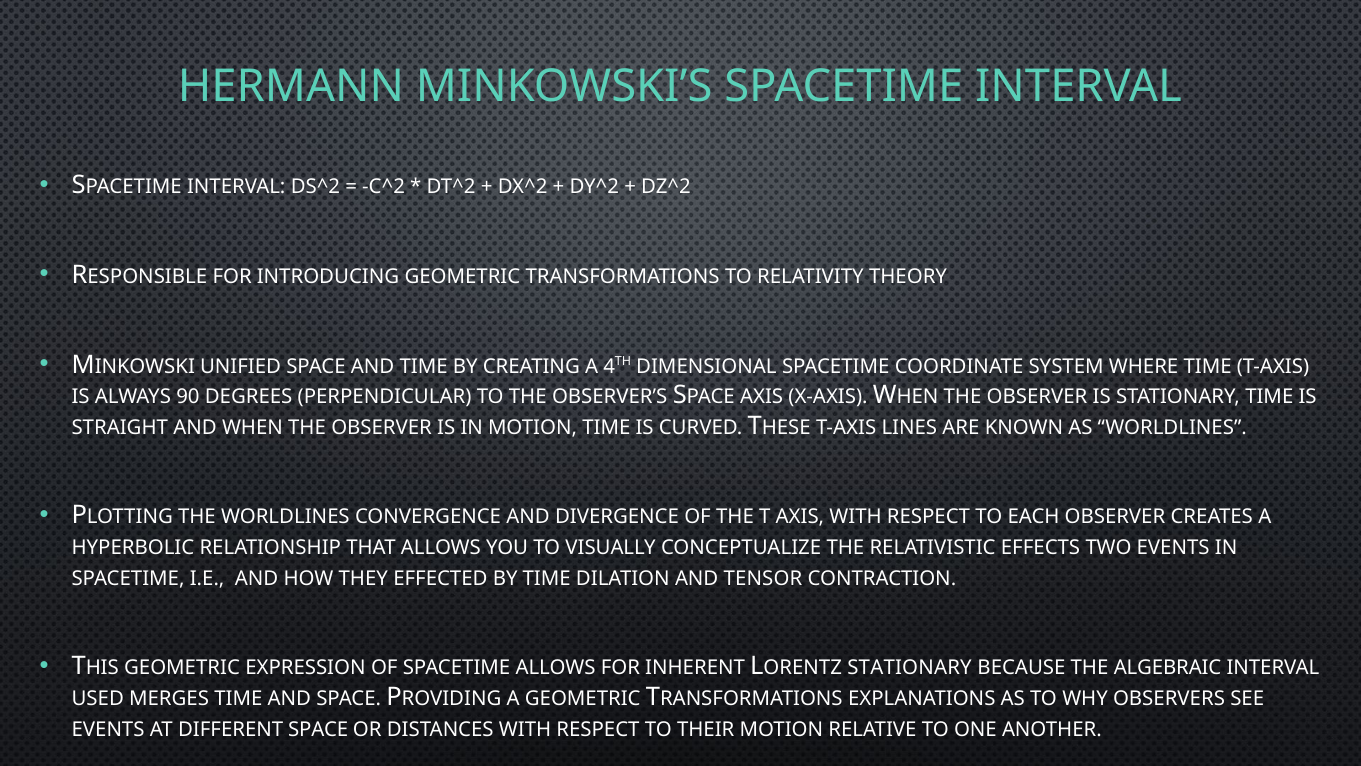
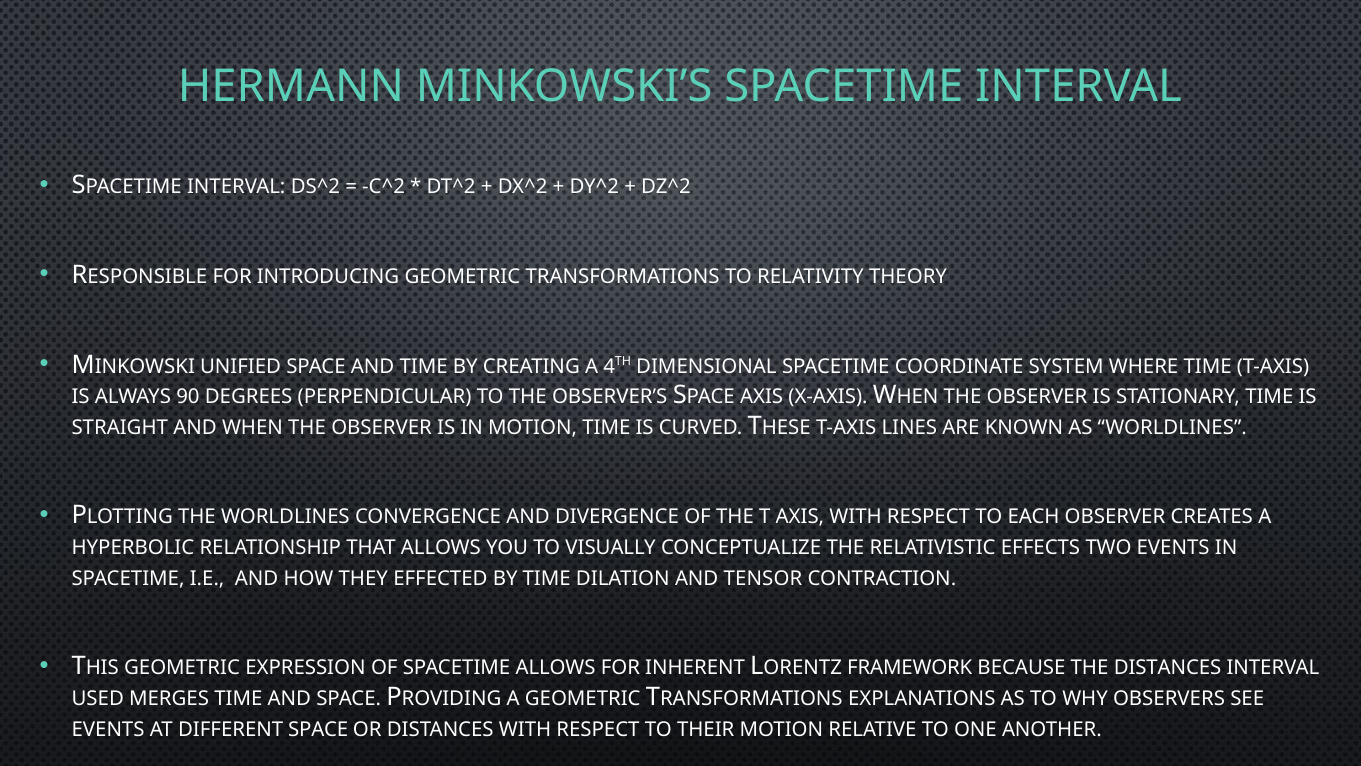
STATIONARY at (910, 668): STATIONARY -> FRAMEWORK
THE ALGEBRAIC: ALGEBRAIC -> DISTANCES
